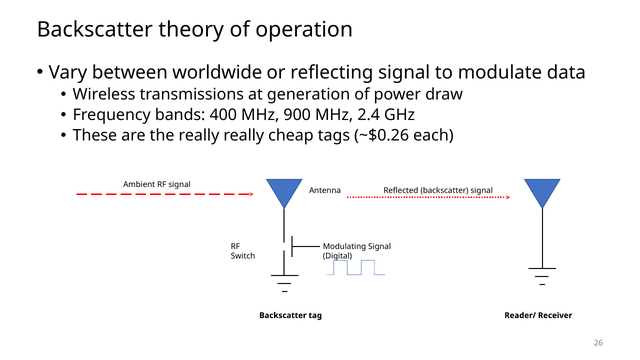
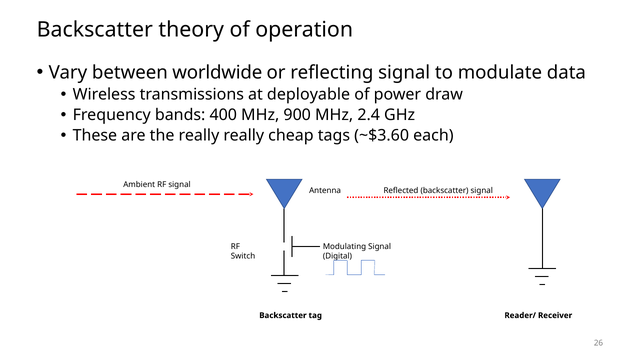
generation: generation -> deployable
~$0.26: ~$0.26 -> ~$3.60
